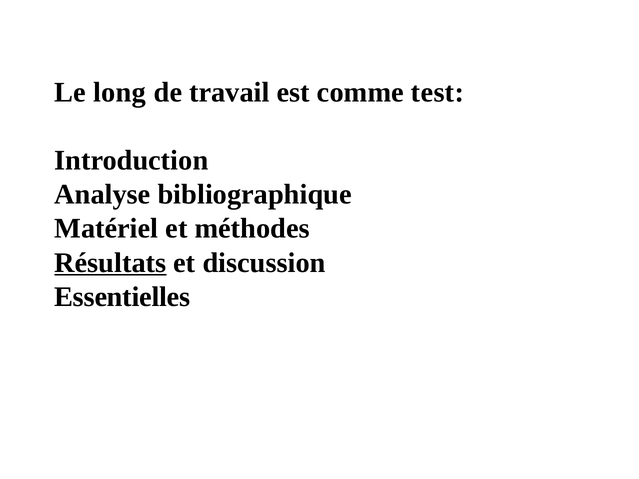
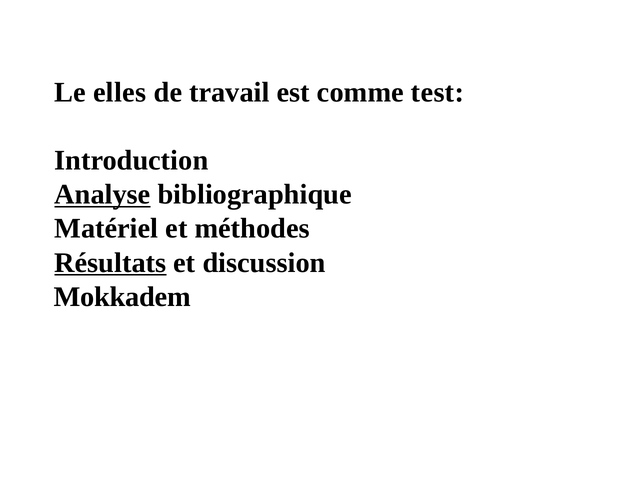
long: long -> elles
Analyse underline: none -> present
Essentielles: Essentielles -> Mokkadem
